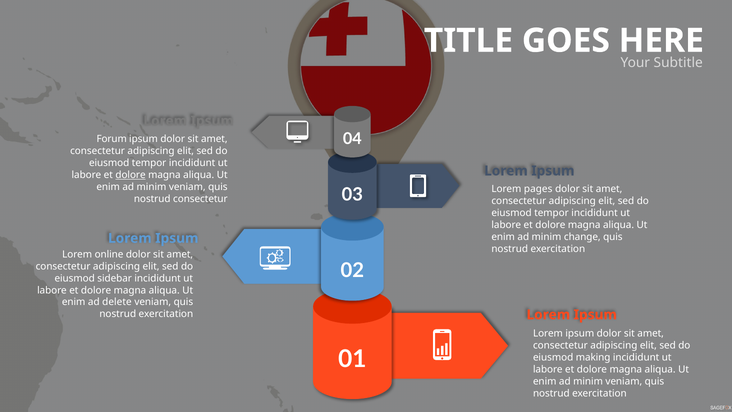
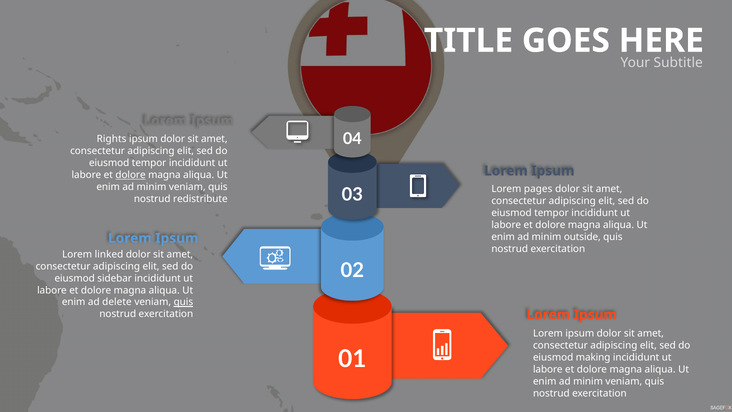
Forum: Forum -> Rights
nostrud consectetur: consectetur -> redistribute
change: change -> outside
online: online -> linked
quis at (183, 302) underline: none -> present
